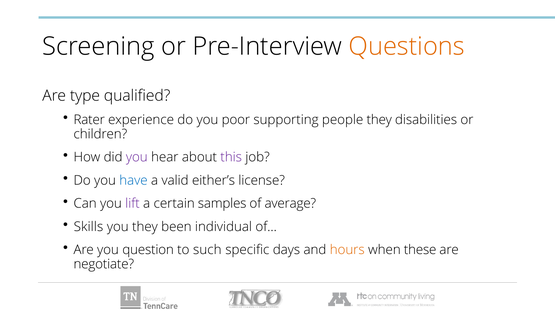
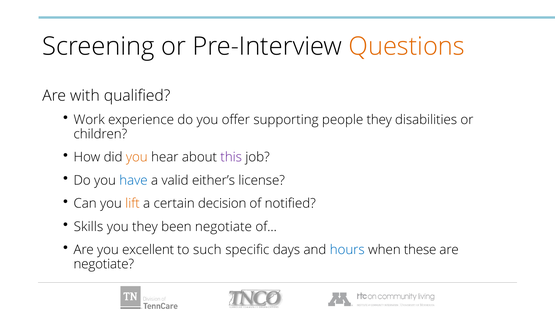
type: type -> with
Rater: Rater -> Work
poor: poor -> offer
you at (137, 157) colour: purple -> orange
lift colour: purple -> orange
samples: samples -> decision
average: average -> notified
been individual: individual -> negotiate
question: question -> excellent
hours colour: orange -> blue
